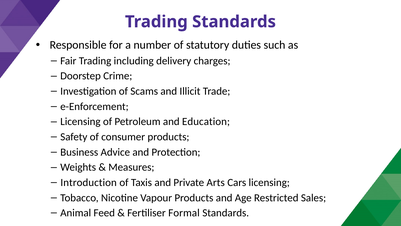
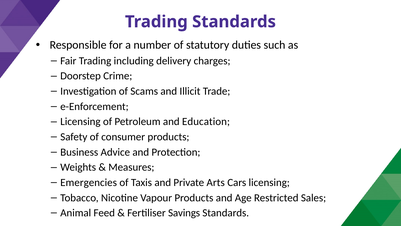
Introduction: Introduction -> Emergencies
Formal: Formal -> Savings
